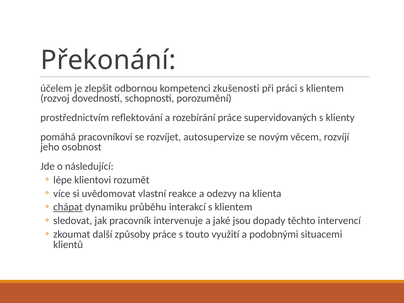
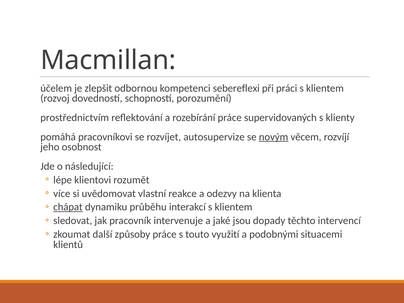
Překonání: Překonání -> Macmillan
zkušenosti: zkušenosti -> sebereflexi
novým underline: none -> present
